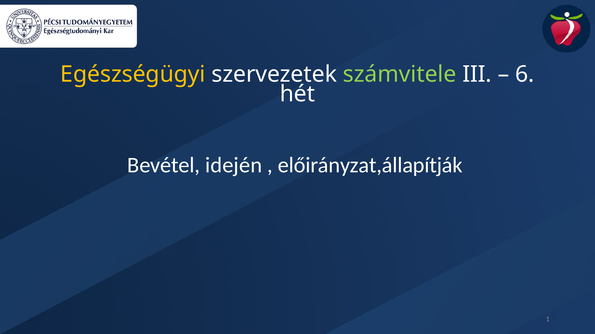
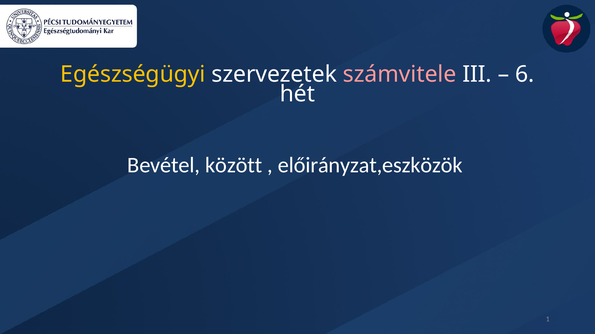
számvitele colour: light green -> pink
idején: idején -> között
előirányzat,állapítják: előirányzat,állapítják -> előirányzat,eszközök
